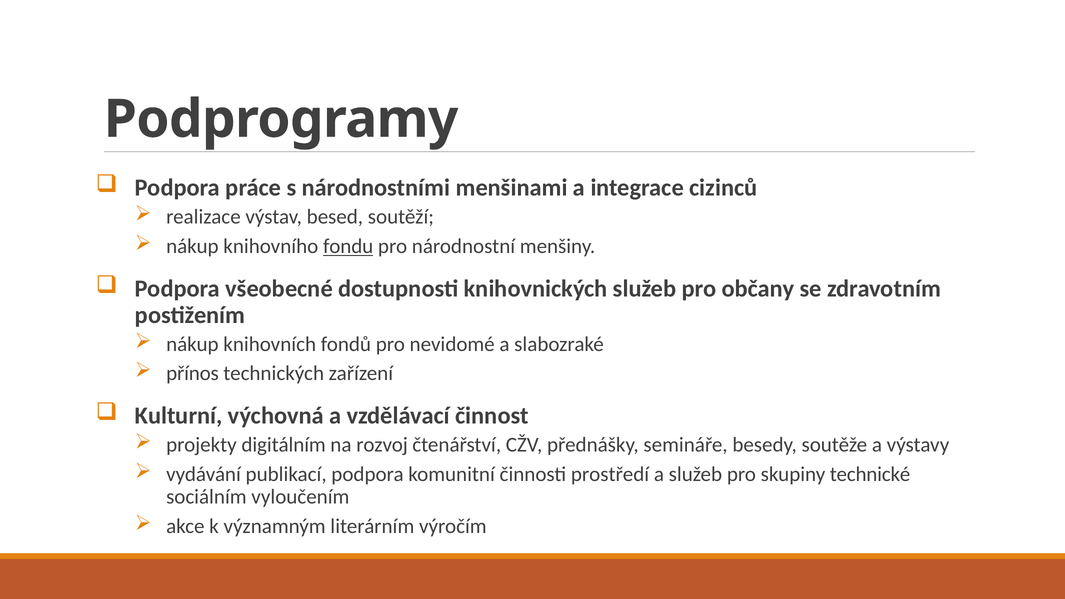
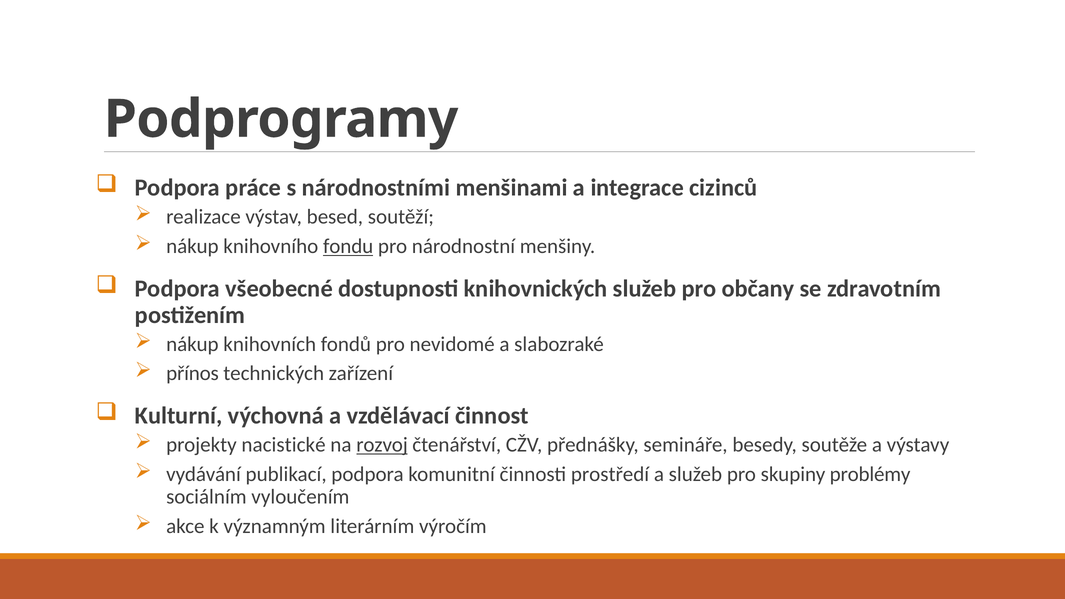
digitálním: digitálním -> nacistické
rozvoj underline: none -> present
technické: technické -> problémy
